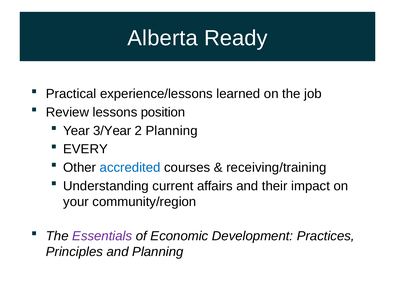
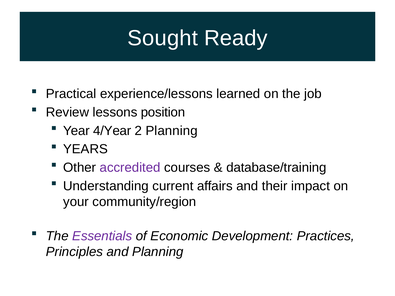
Alberta: Alberta -> Sought
3/Year: 3/Year -> 4/Year
EVERY: EVERY -> YEARS
accredited colour: blue -> purple
receiving/training: receiving/training -> database/training
